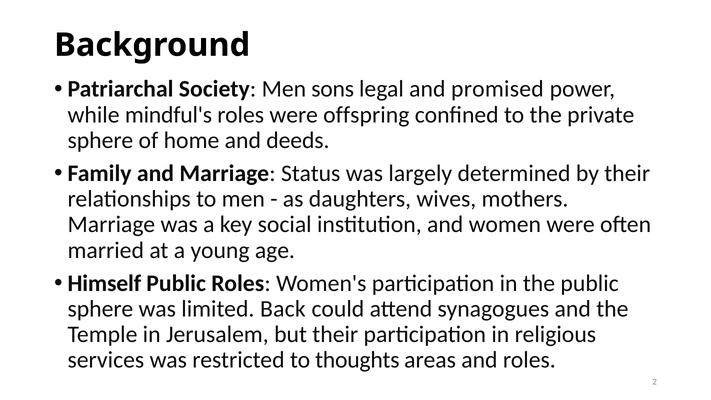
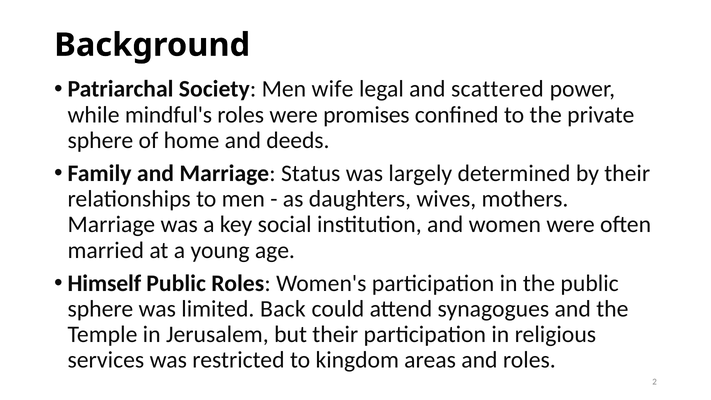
sons: sons -> wife
promised: promised -> scattered
offspring: offspring -> promises
thoughts: thoughts -> kingdom
